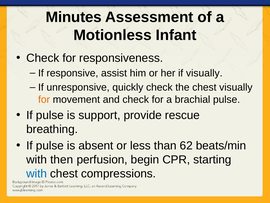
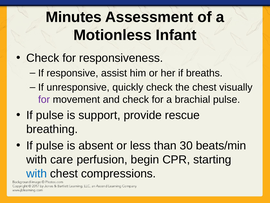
if visually: visually -> breaths
for at (44, 99) colour: orange -> purple
62: 62 -> 30
then: then -> care
